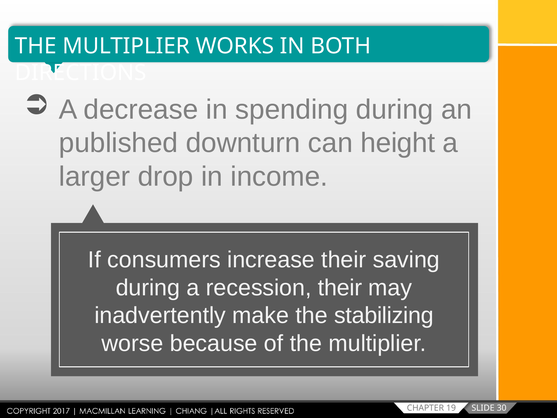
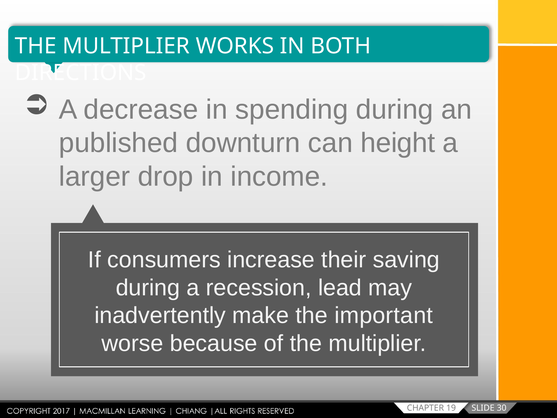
recession their: their -> lead
stabilizing: stabilizing -> important
